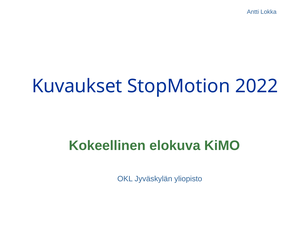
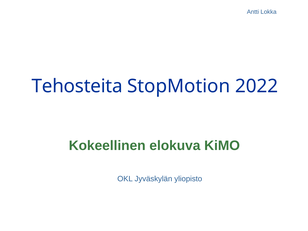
Kuvaukset: Kuvaukset -> Tehosteita
